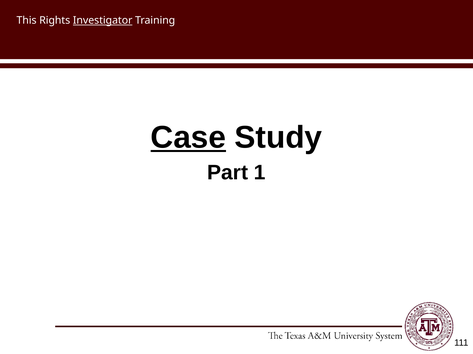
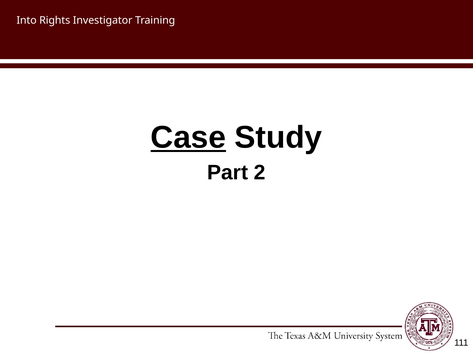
This: This -> Into
Investigator underline: present -> none
1: 1 -> 2
